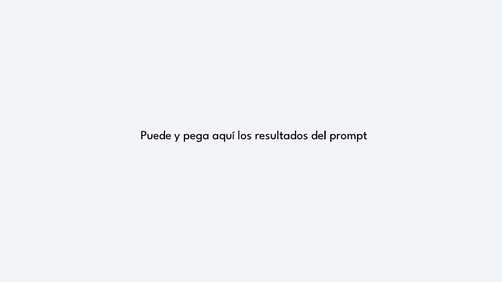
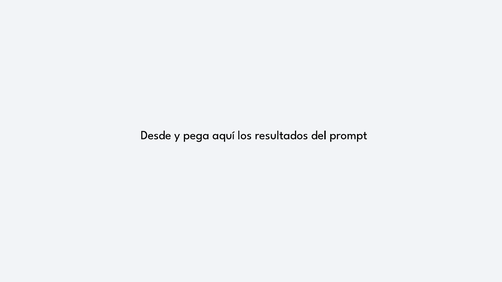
Puede: Puede -> Desde
